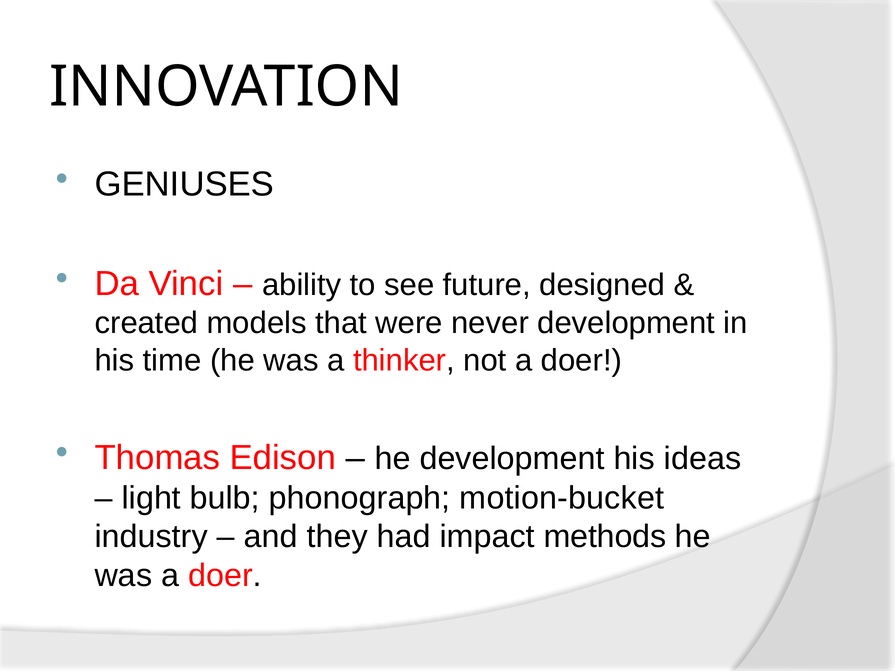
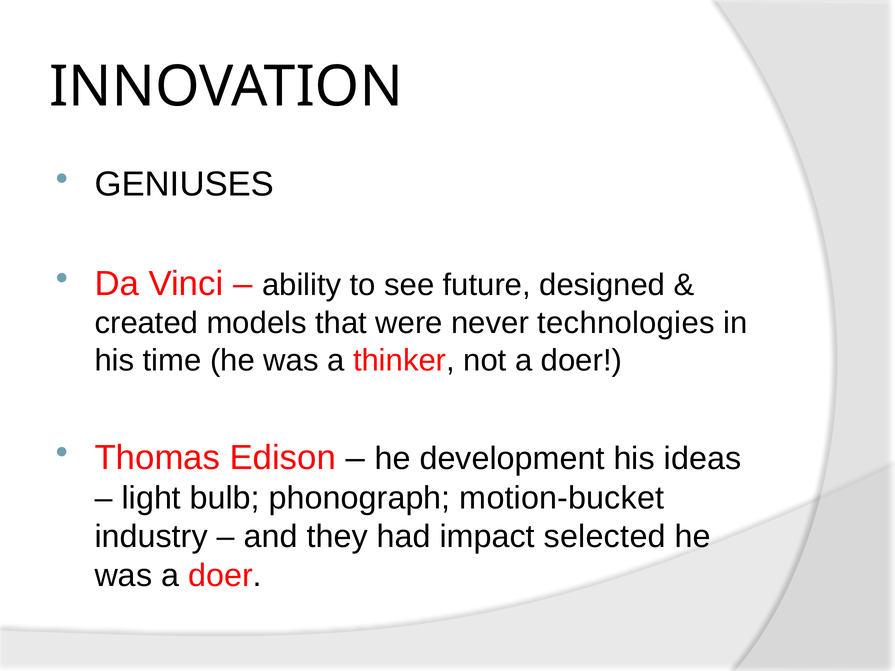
never development: development -> technologies
methods: methods -> selected
